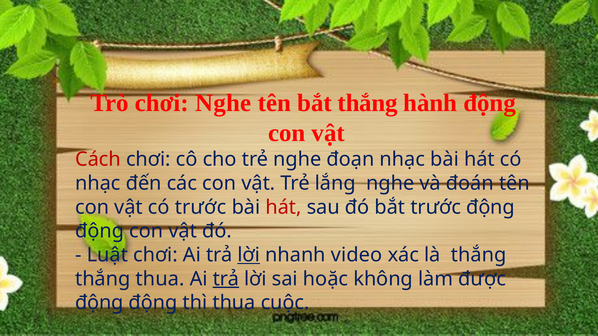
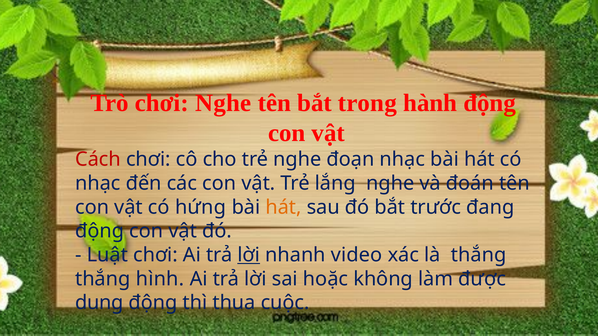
bắt thắng: thắng -> trong
có trước: trước -> hứng
hát at (284, 207) colour: red -> orange
trước động: động -> đang
thắng thua: thua -> hình
trả at (226, 279) underline: present -> none
động at (99, 303): động -> dung
